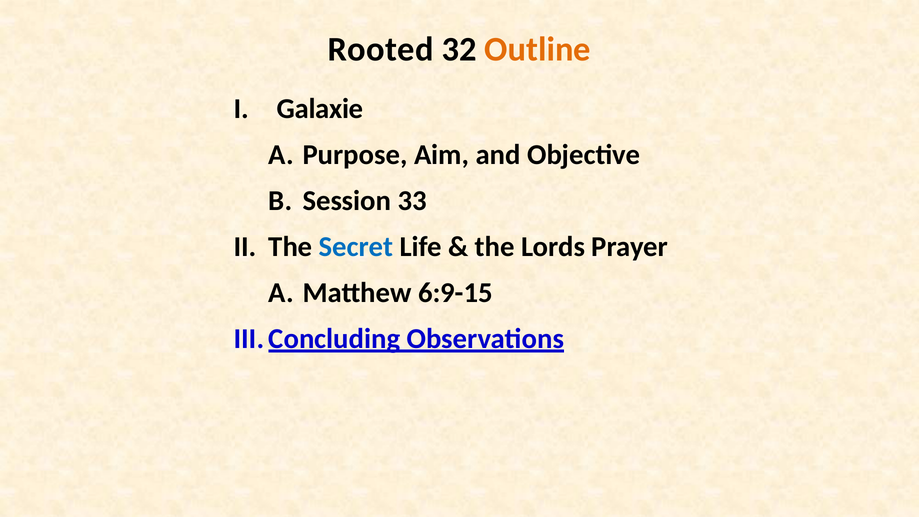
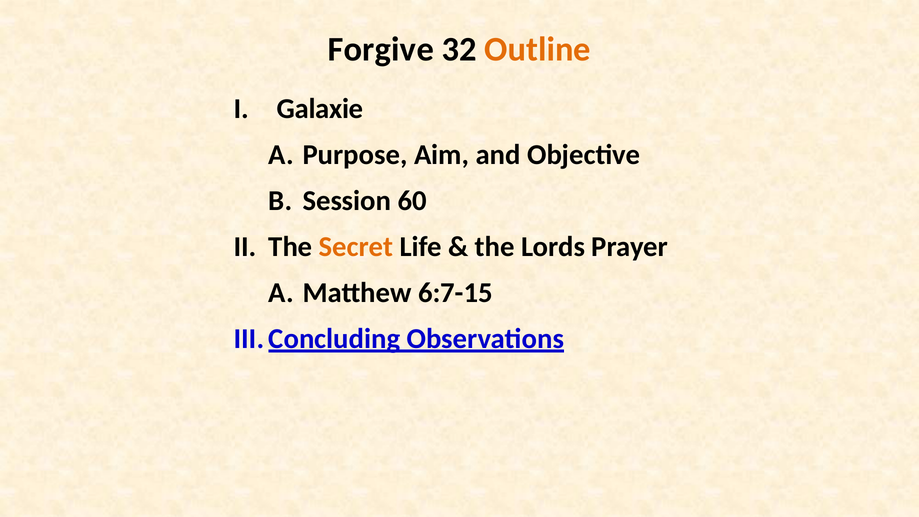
Rooted: Rooted -> Forgive
33: 33 -> 60
Secret colour: blue -> orange
6:9-15: 6:9-15 -> 6:7-15
